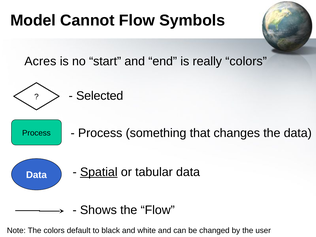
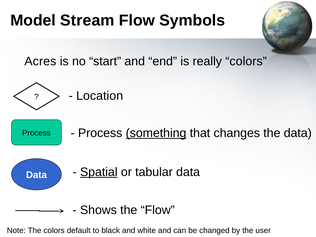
Cannot: Cannot -> Stream
Selected: Selected -> Location
something underline: none -> present
